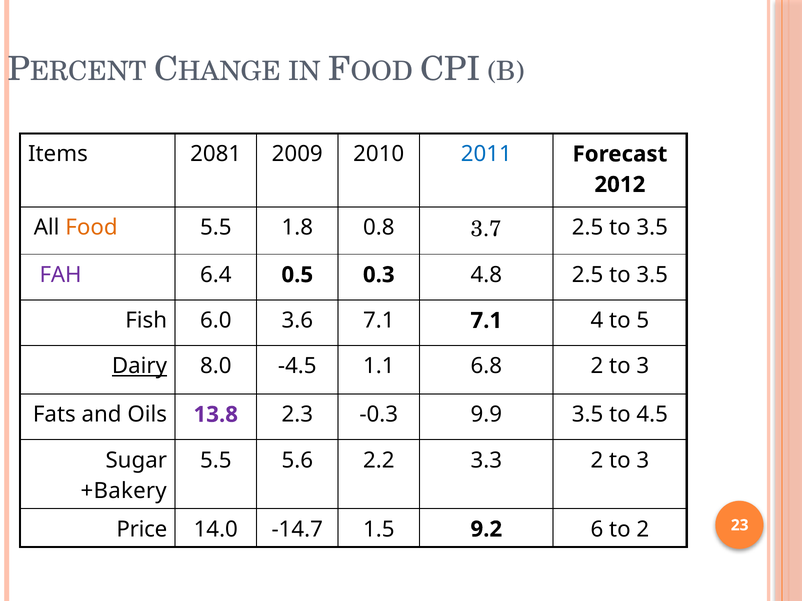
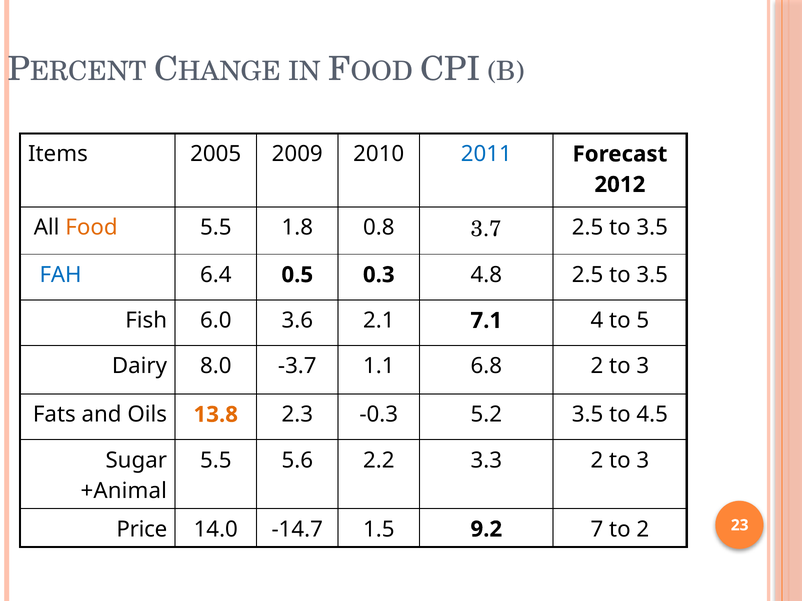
2081: 2081 -> 2005
FAH colour: purple -> blue
3.6 7.1: 7.1 -> 2.1
Dairy underline: present -> none
-4.5: -4.5 -> -3.7
13.8 colour: purple -> orange
9.9: 9.9 -> 5.2
+Bakery: +Bakery -> +Animal
6: 6 -> 7
